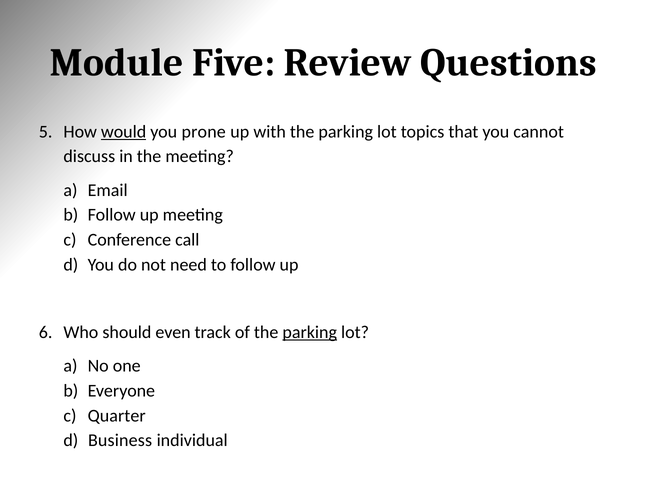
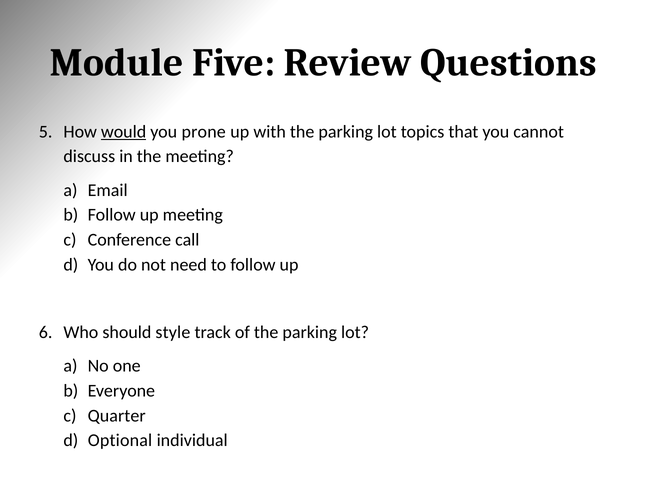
even: even -> style
parking at (310, 332) underline: present -> none
Business: Business -> Optional
